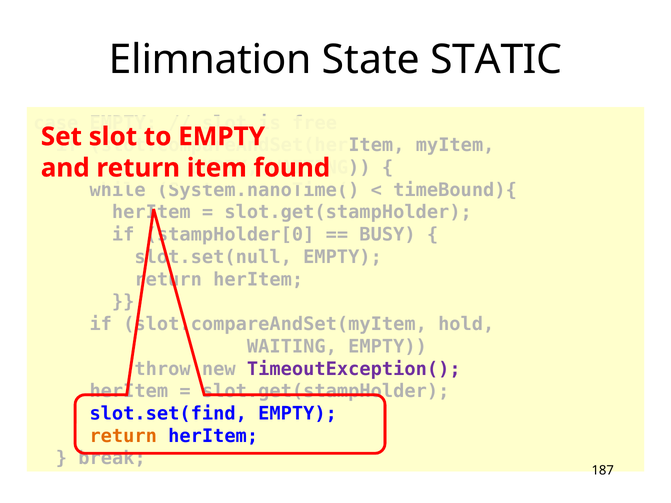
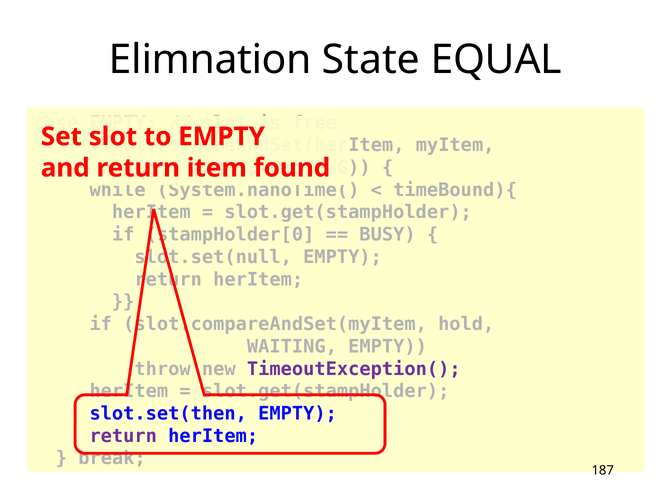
STATIC: STATIC -> EQUAL
slot.set(find: slot.set(find -> slot.set(then
return at (123, 436) colour: orange -> purple
